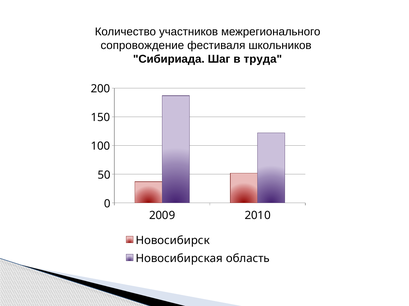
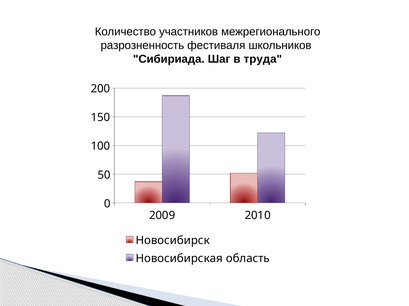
сопровождение: сопровождение -> разрозненность
